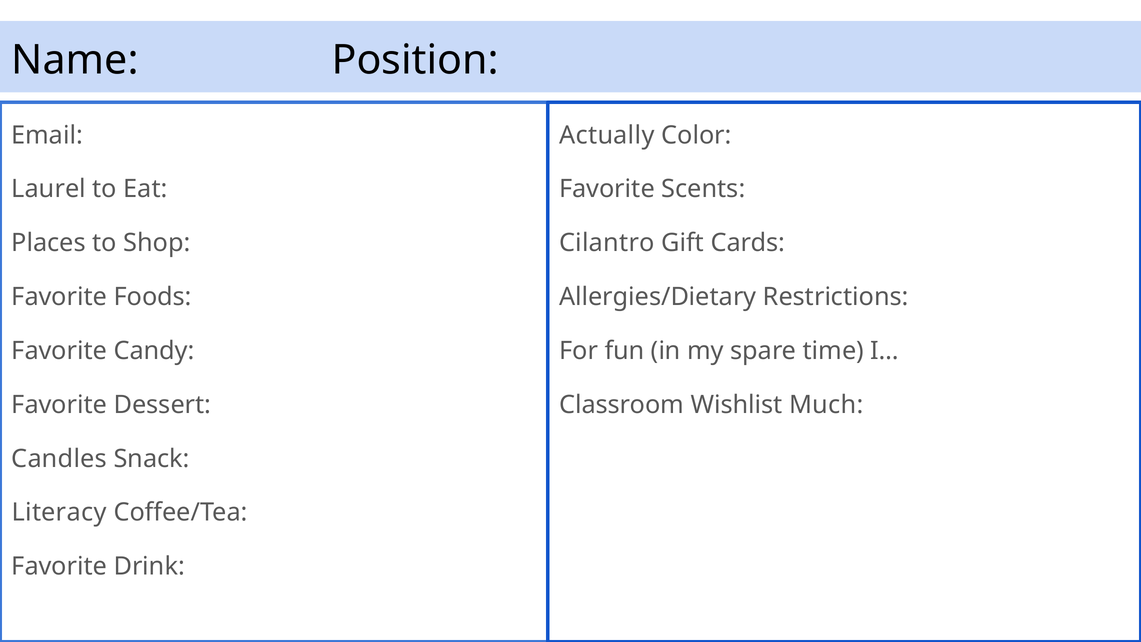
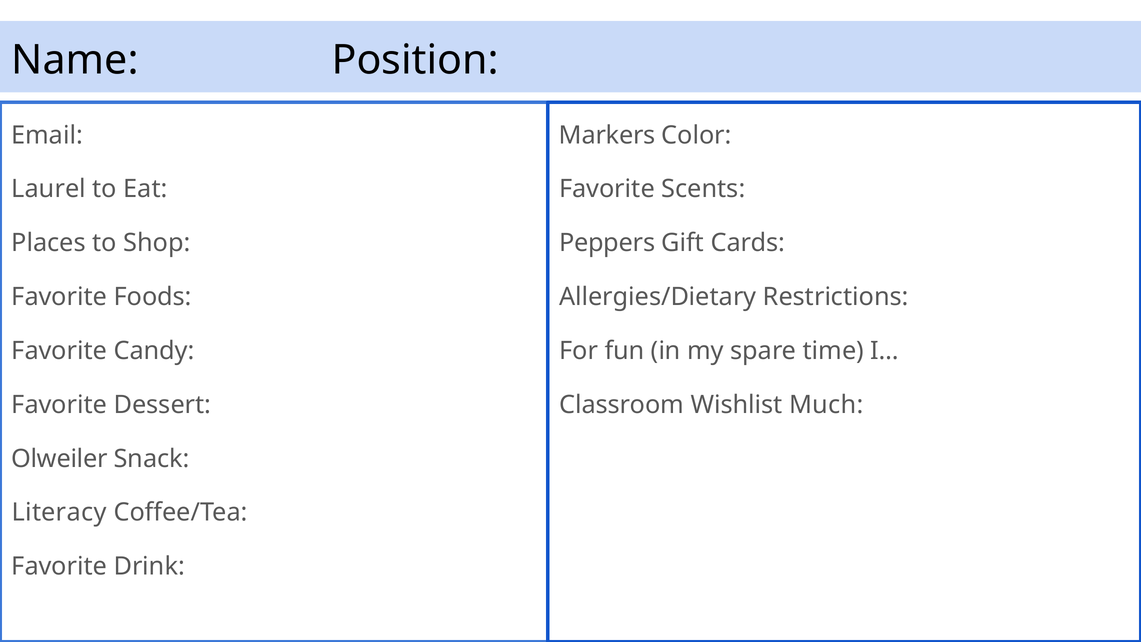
Actually: Actually -> Markers
Cilantro: Cilantro -> Peppers
Candles: Candles -> Olweiler
